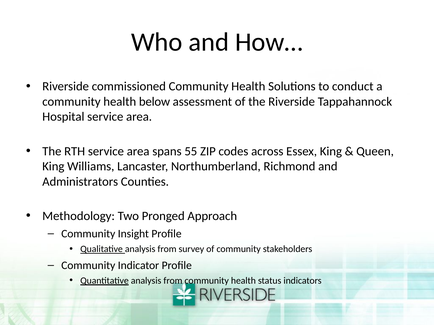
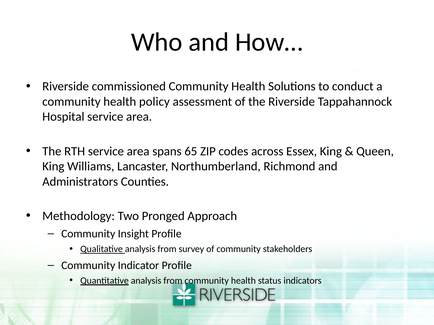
below: below -> policy
55: 55 -> 65
